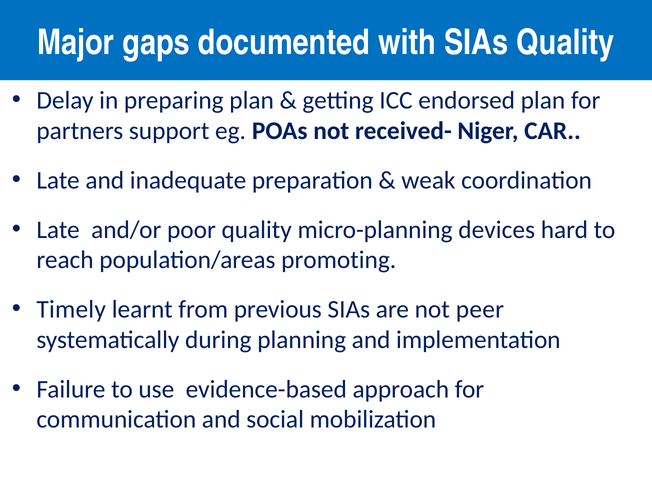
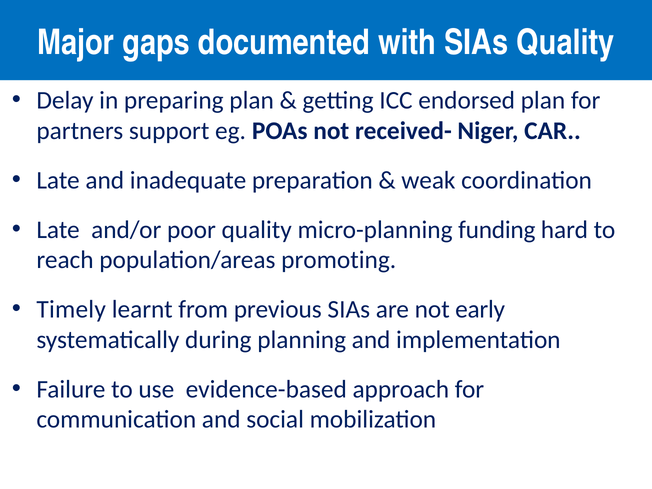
devices: devices -> funding
peer: peer -> early
